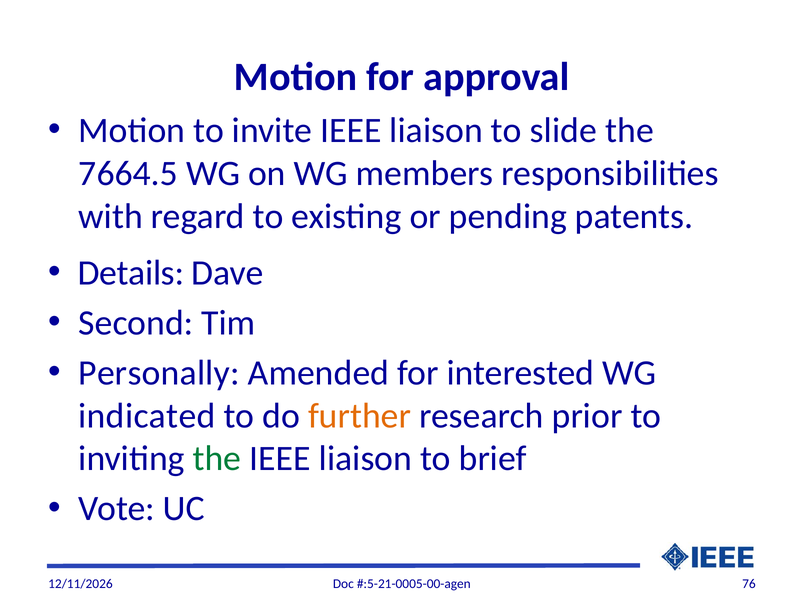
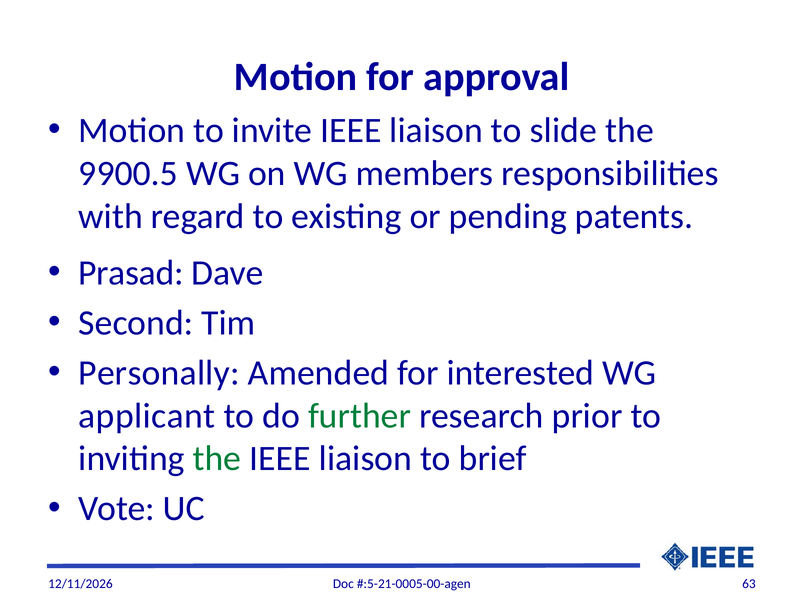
7664.5: 7664.5 -> 9900.5
Details: Details -> Prasad
indicated: indicated -> applicant
further colour: orange -> green
76: 76 -> 63
